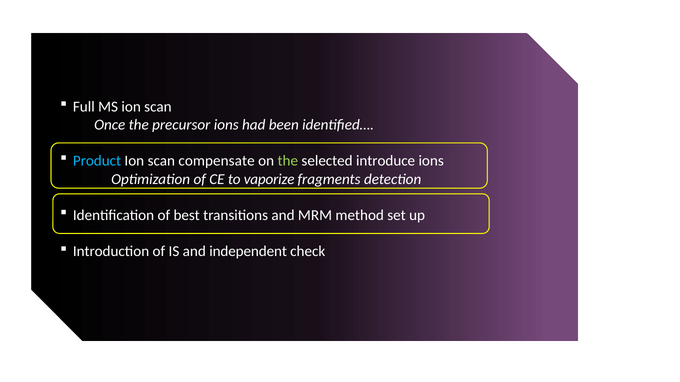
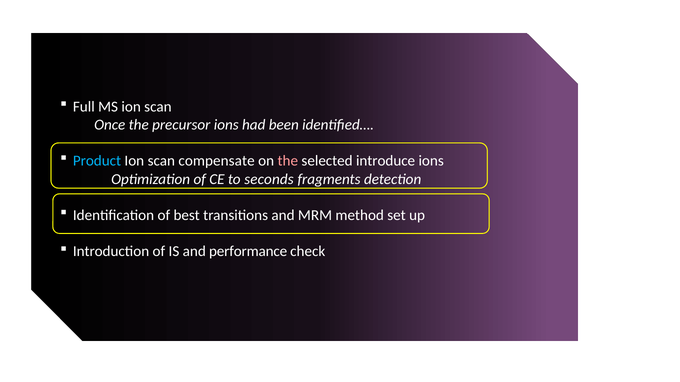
the at (288, 161) colour: light green -> pink
vaporize: vaporize -> seconds
independent: independent -> performance
